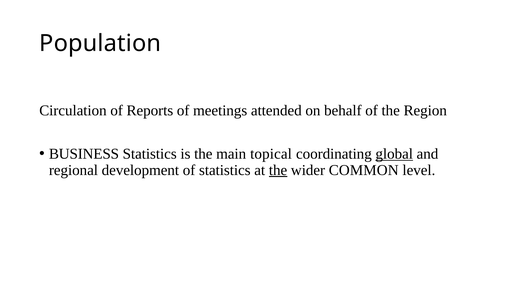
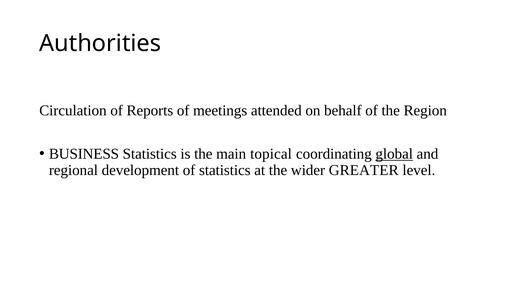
Population: Population -> Authorities
the at (278, 170) underline: present -> none
COMMON: COMMON -> GREATER
